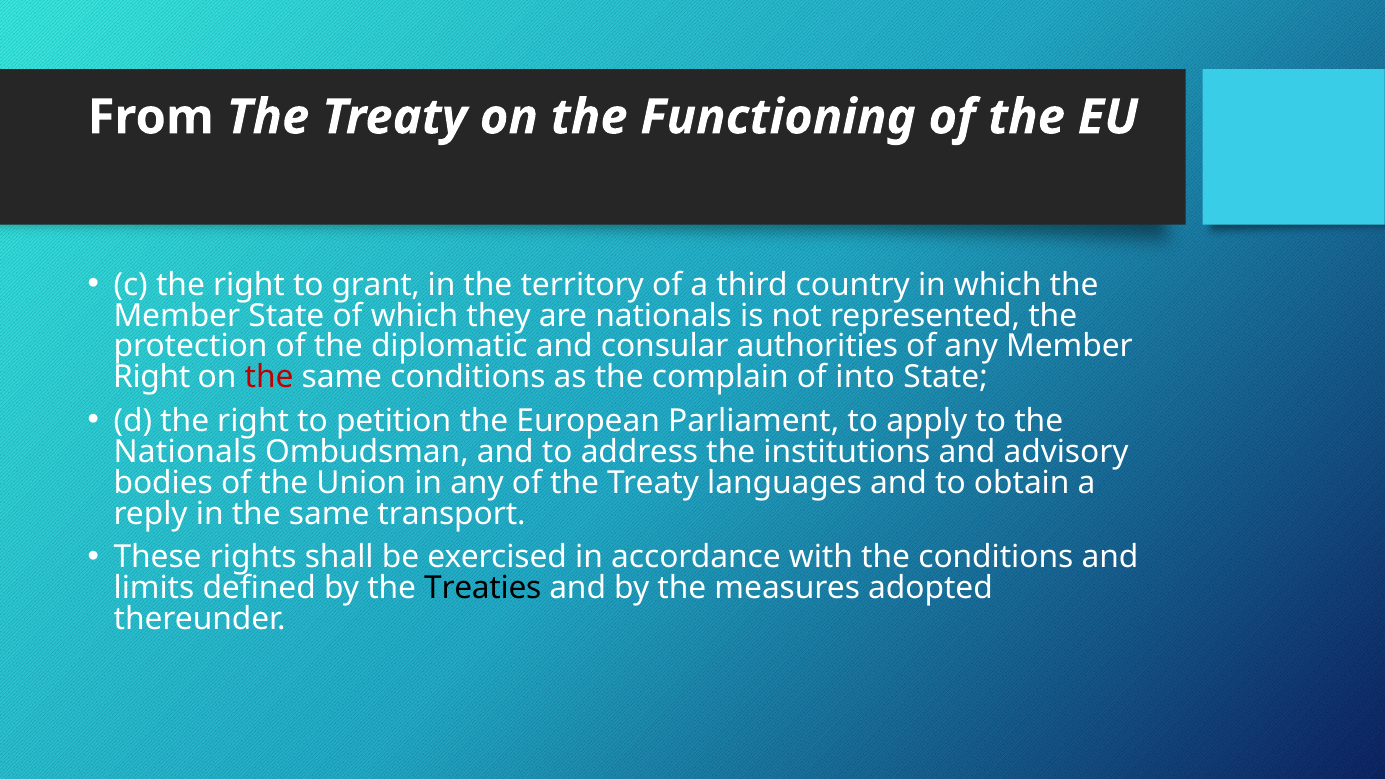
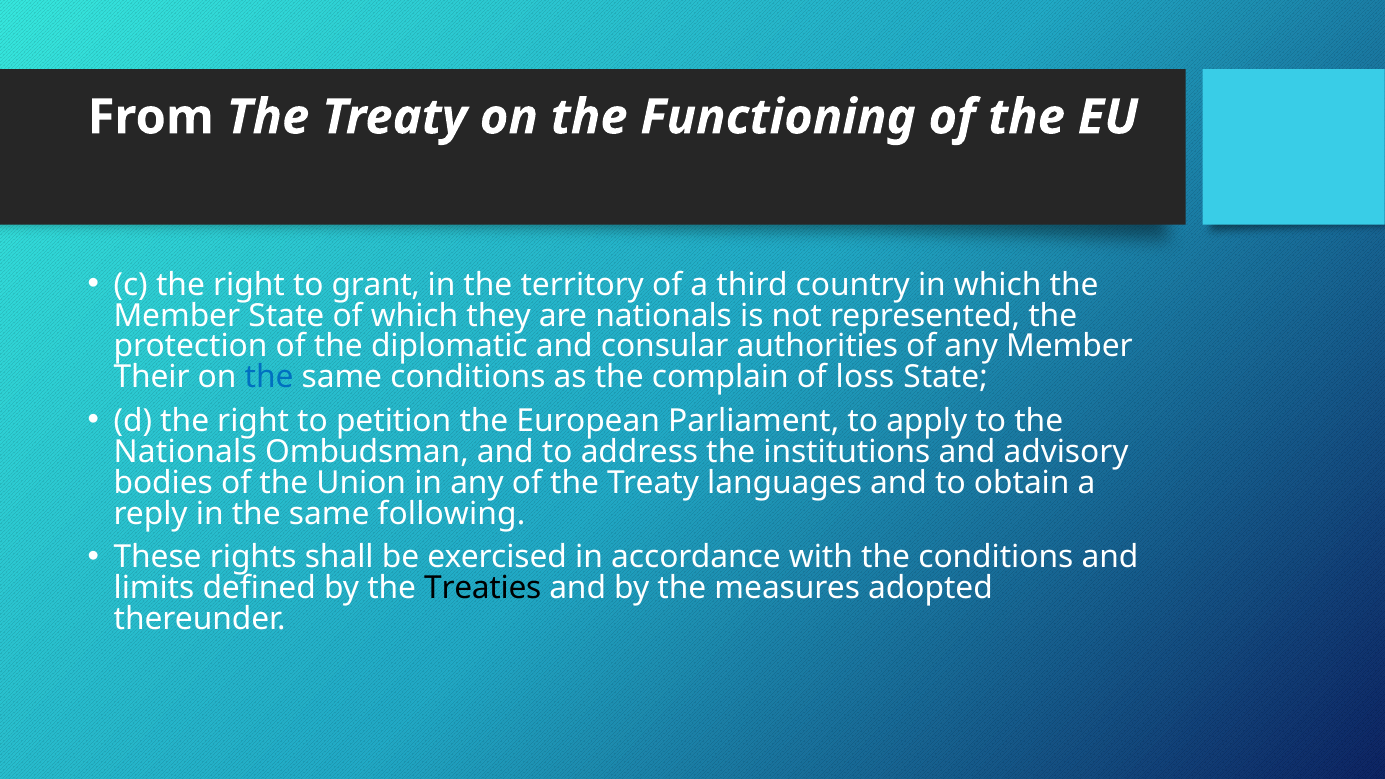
Right at (152, 377): Right -> Their
the at (269, 377) colour: red -> blue
into: into -> loss
transport: transport -> following
